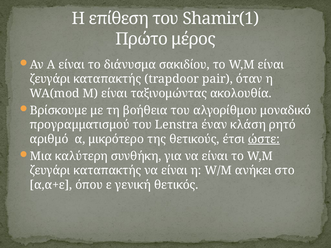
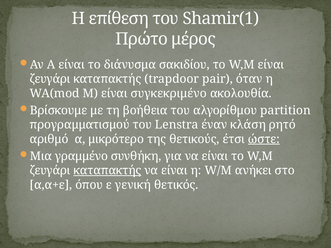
ταξινομώντας: ταξινομώντας -> συγκεκριμένο
μοναδικό: μοναδικό -> partition
καλύτερη: καλύτερη -> γραμμένο
καταπακτής at (107, 171) underline: none -> present
